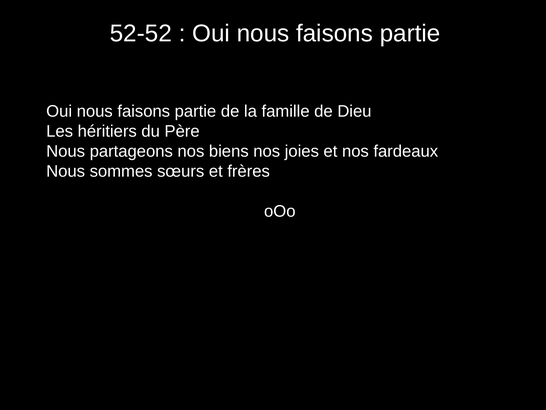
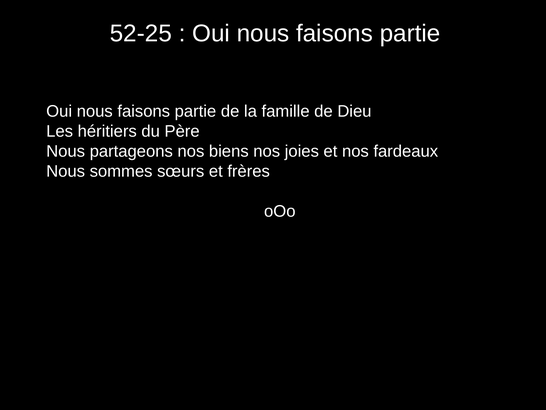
52-52: 52-52 -> 52-25
